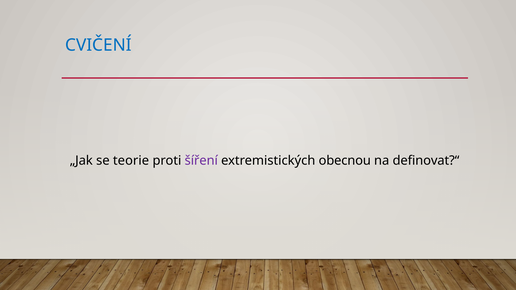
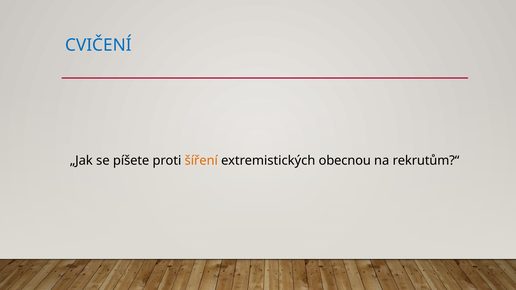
teorie: teorie -> píšete
šíření colour: purple -> orange
definovat?“: definovat?“ -> rekrutům?“
